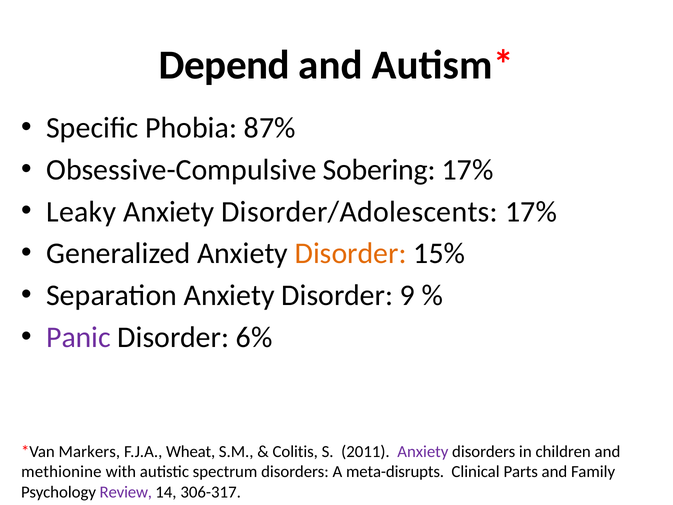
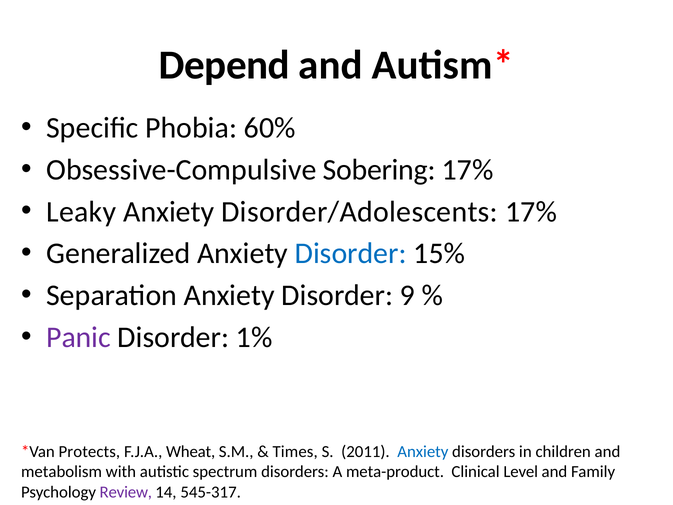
87%: 87% -> 60%
Disorder at (351, 253) colour: orange -> blue
6%: 6% -> 1%
Markers: Markers -> Protects
Colitis: Colitis -> Times
Anxiety at (423, 451) colour: purple -> blue
methionine: methionine -> metabolism
meta-disrupts: meta-disrupts -> meta-product
Parts: Parts -> Level
306-317: 306-317 -> 545-317
